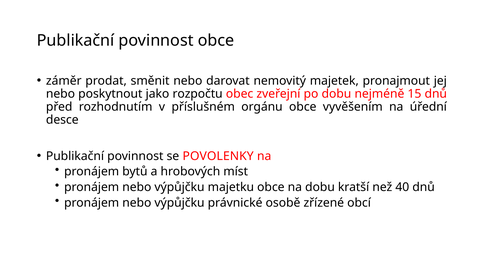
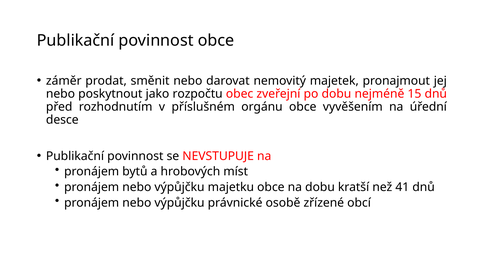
POVOLENKY: POVOLENKY -> NEVSTUPUJE
40: 40 -> 41
